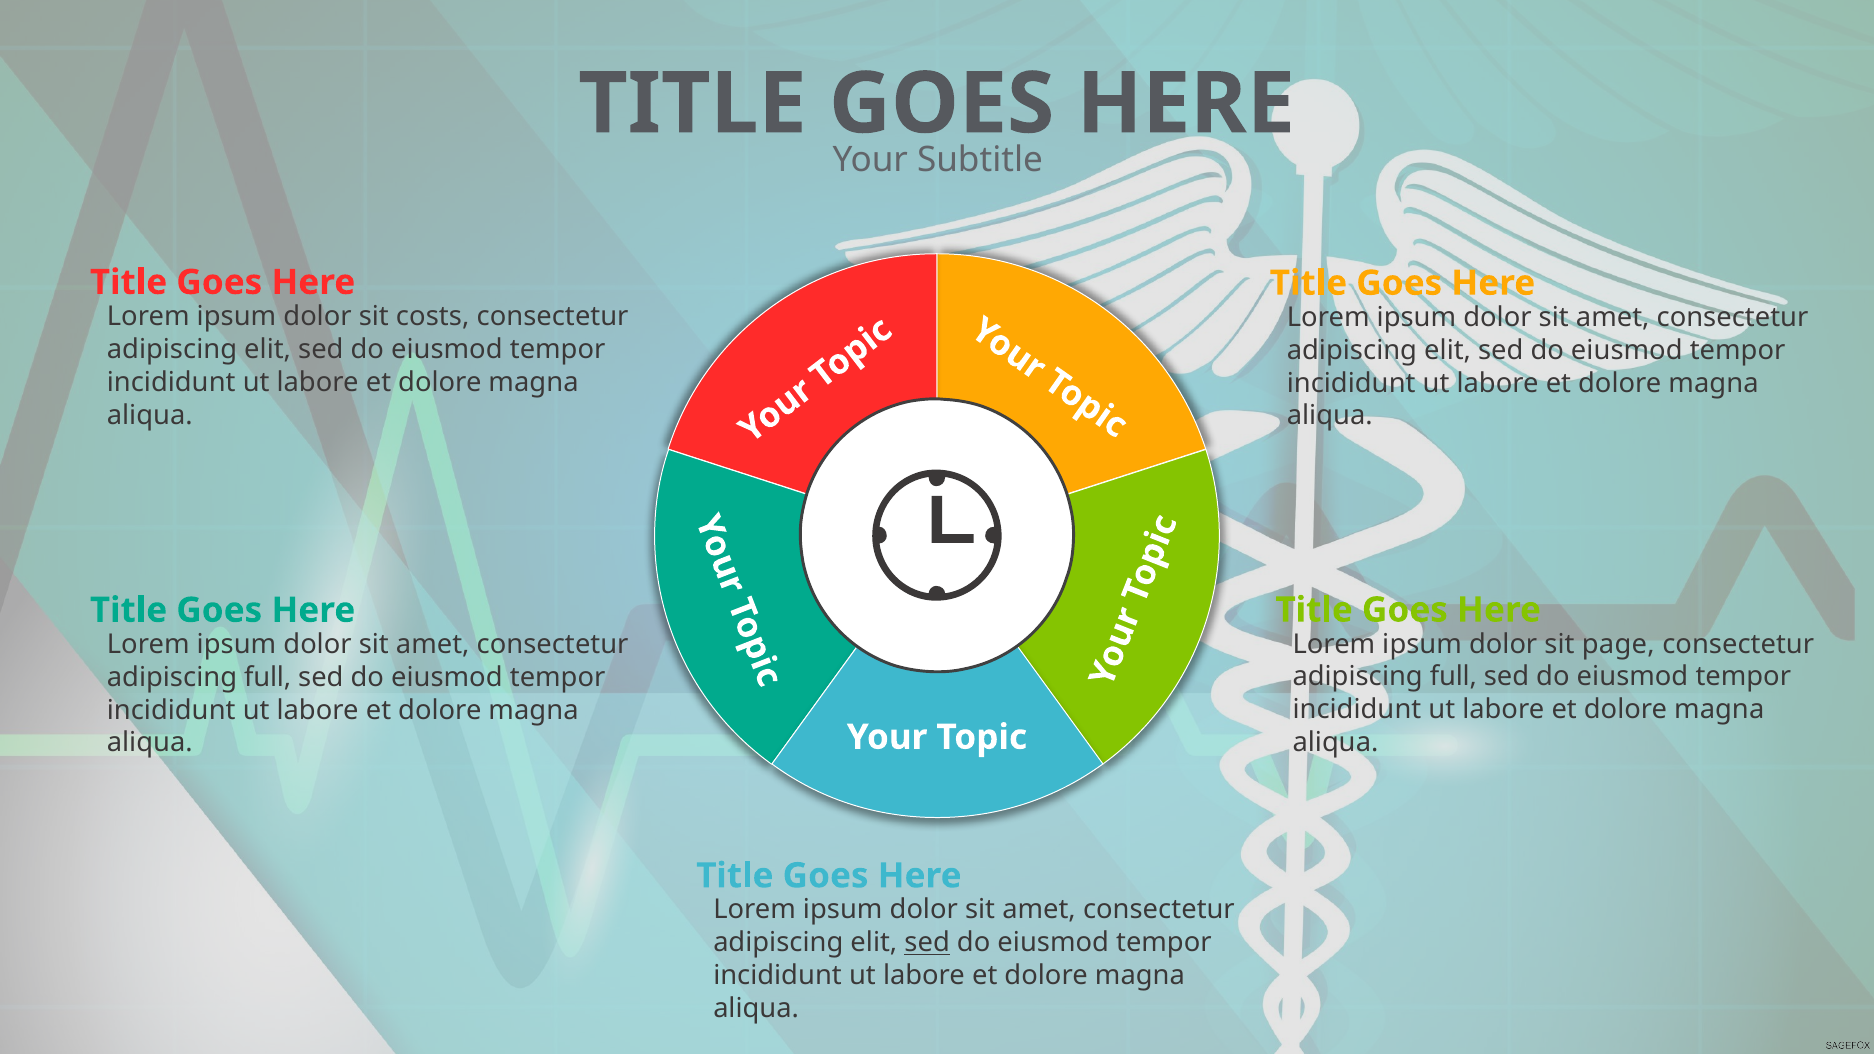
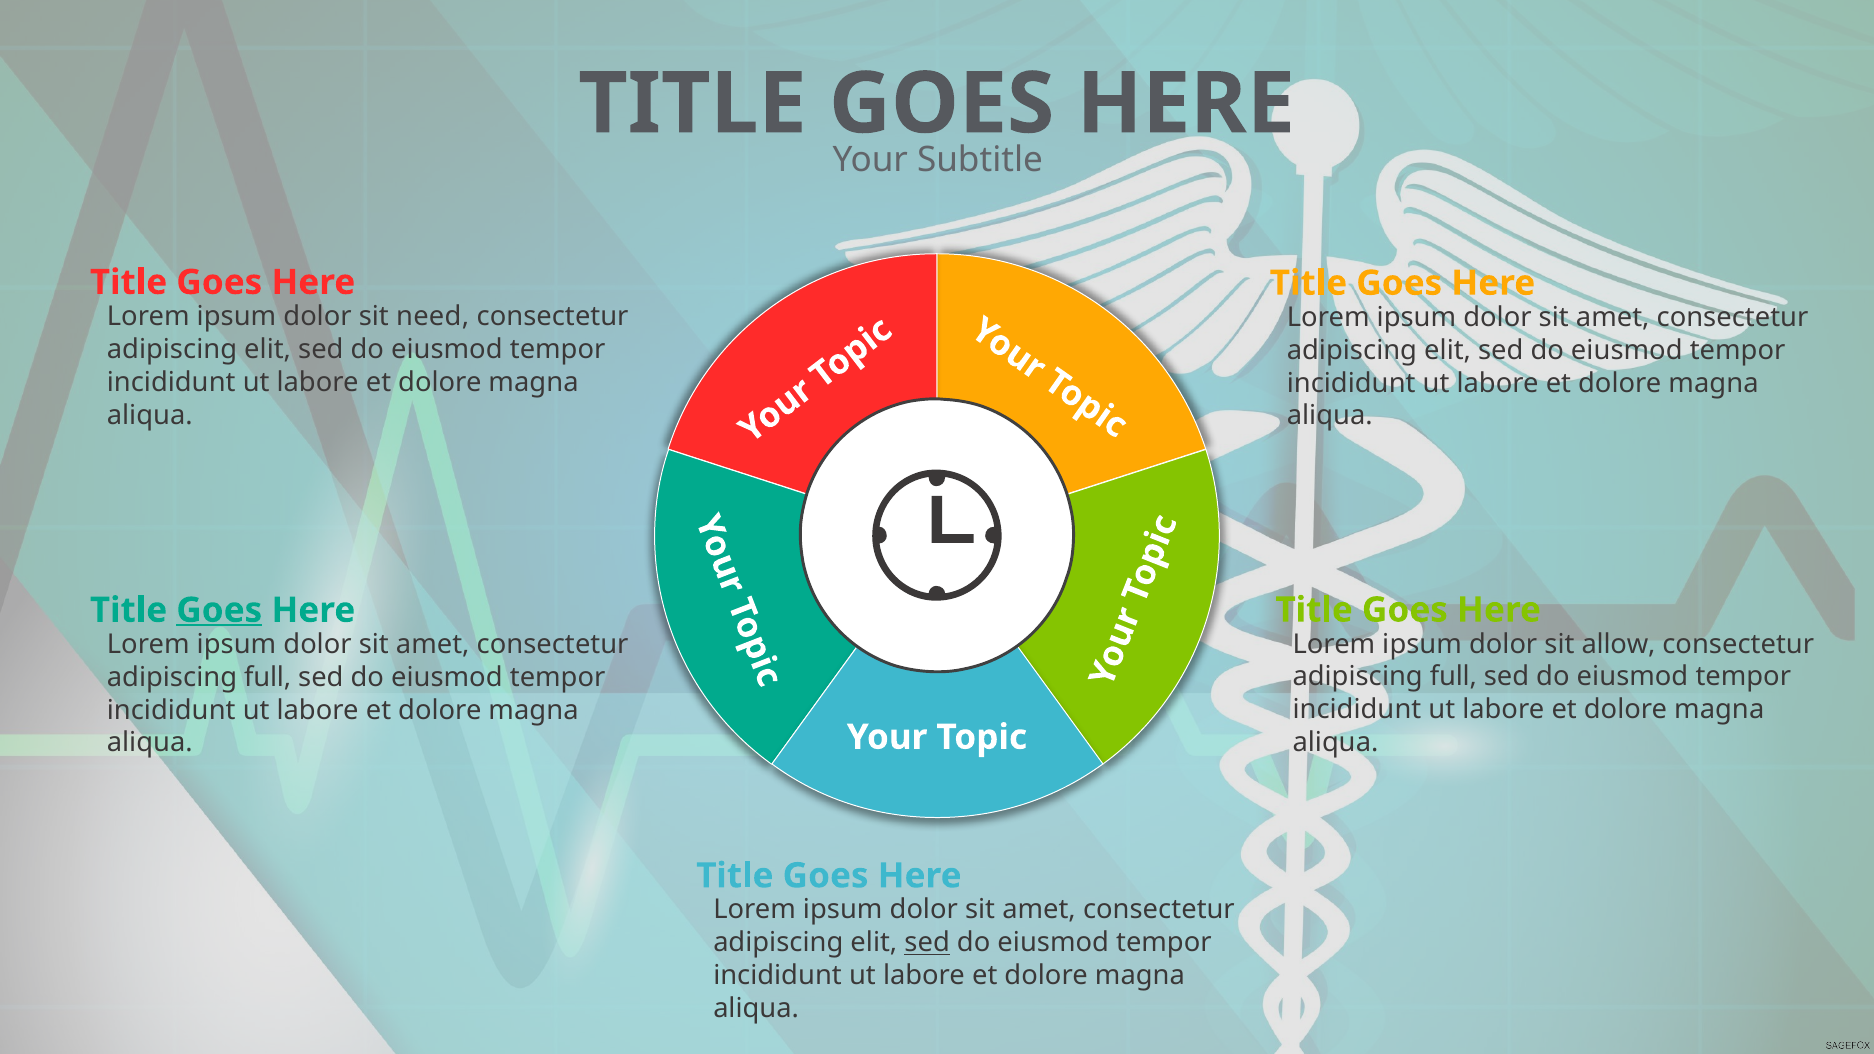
costs: costs -> need
Goes at (219, 610) underline: none -> present
page: page -> allow
